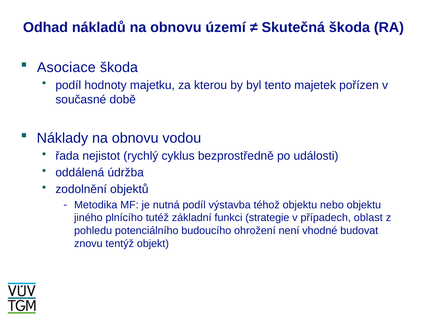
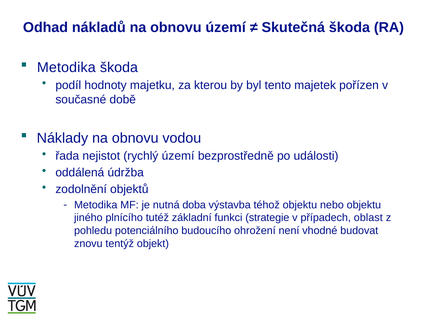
Asociace at (66, 67): Asociace -> Metodika
rychlý cyklus: cyklus -> území
nutná podíl: podíl -> doba
